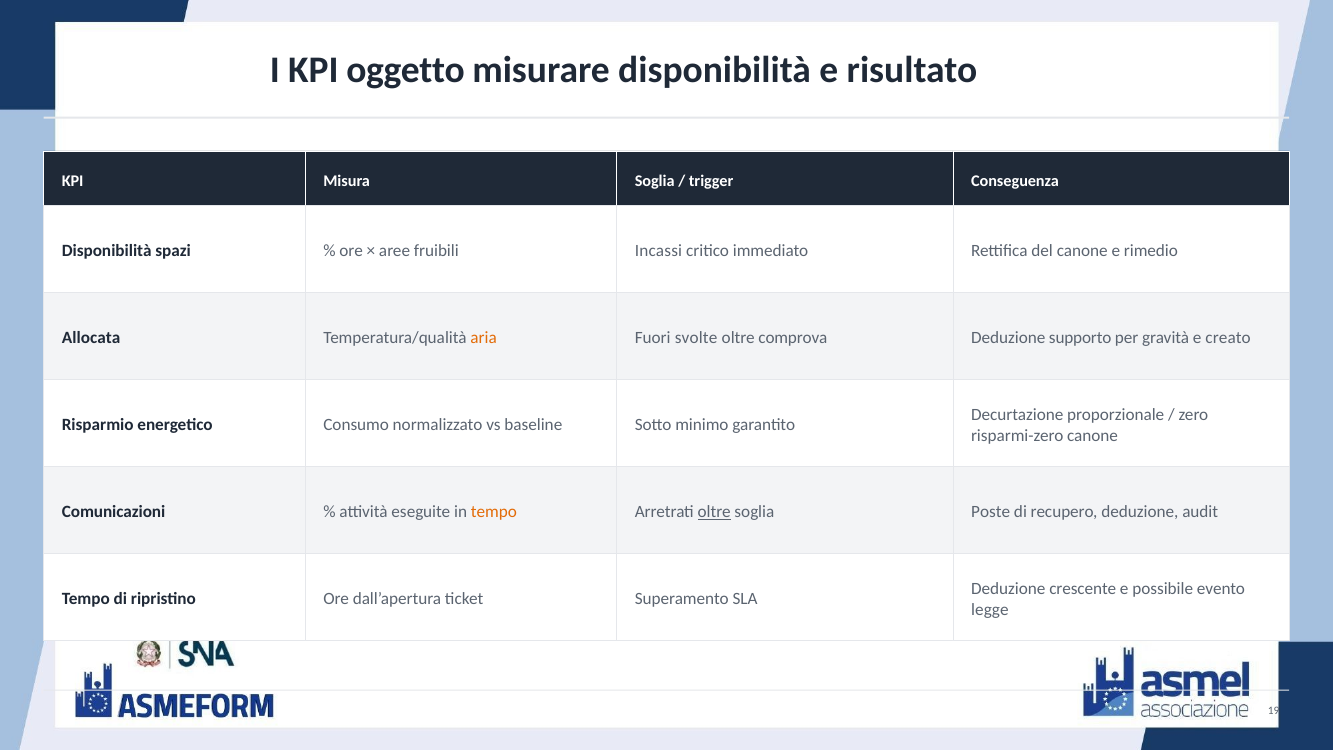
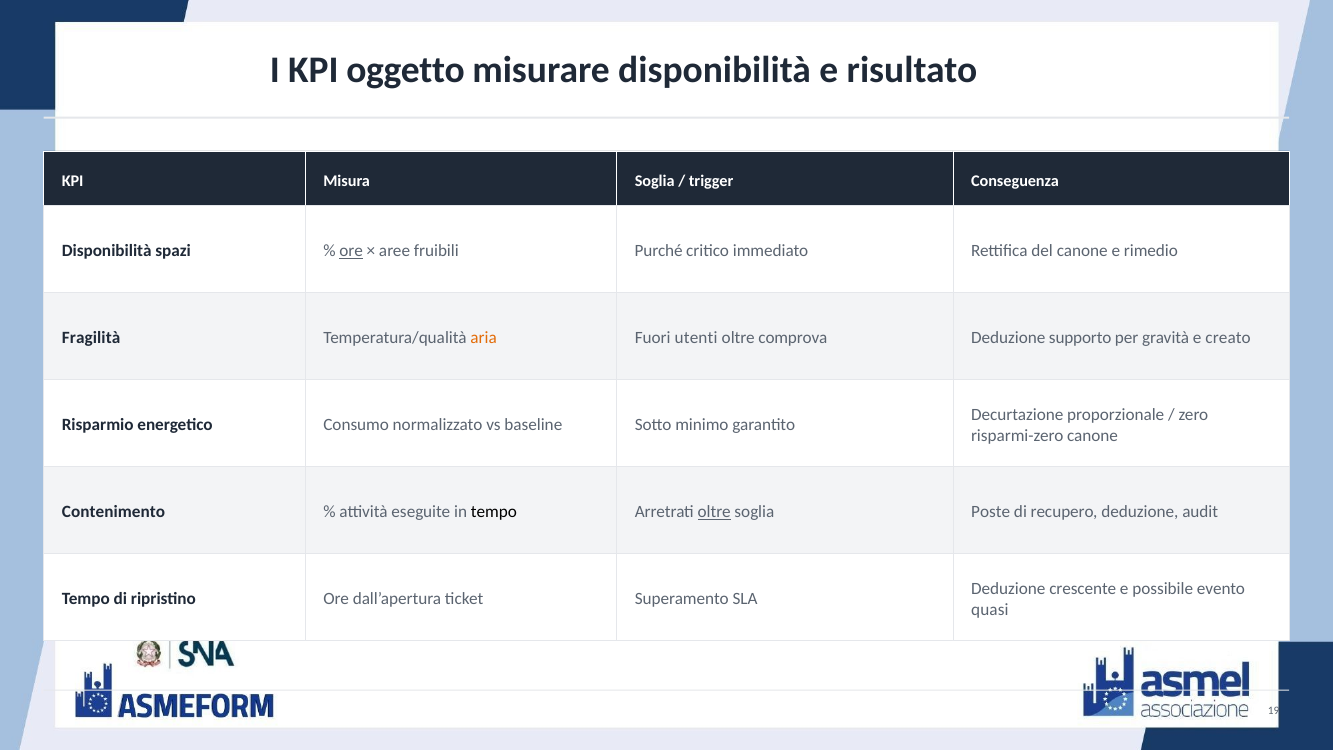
ore at (351, 251) underline: none -> present
Incassi: Incassi -> Purché
Allocata: Allocata -> Fragilità
svolte: svolte -> utenti
Comunicazioni: Comunicazioni -> Contenimento
tempo at (494, 512) colour: orange -> black
legge: legge -> quasi
